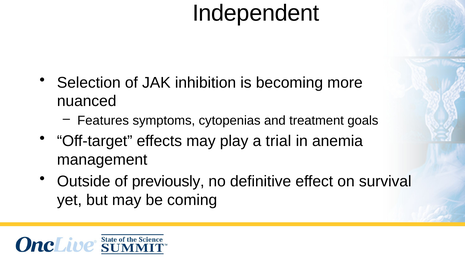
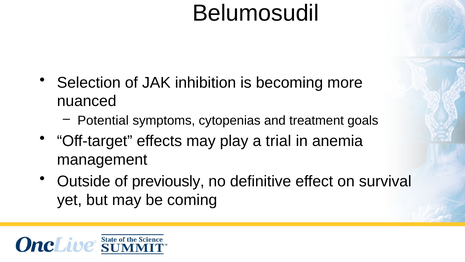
Independent: Independent -> Belumosudil
Features: Features -> Potential
